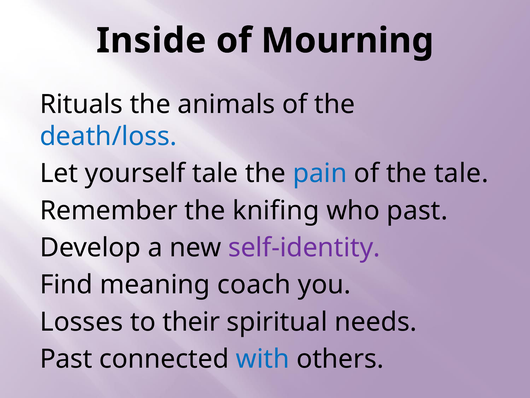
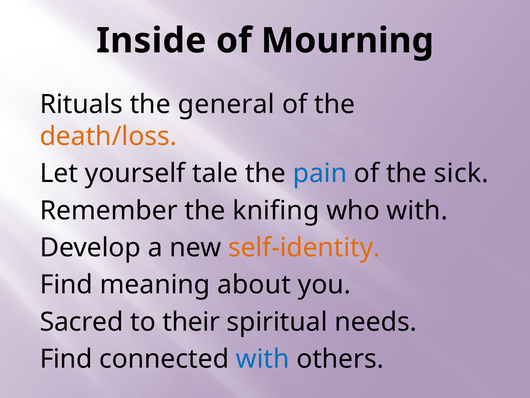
animals: animals -> general
death/loss colour: blue -> orange
the tale: tale -> sick
who past: past -> with
self-identity colour: purple -> orange
coach: coach -> about
Losses: Losses -> Sacred
Past at (66, 359): Past -> Find
